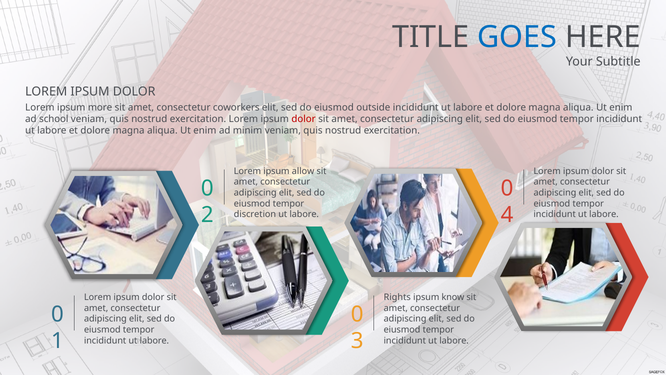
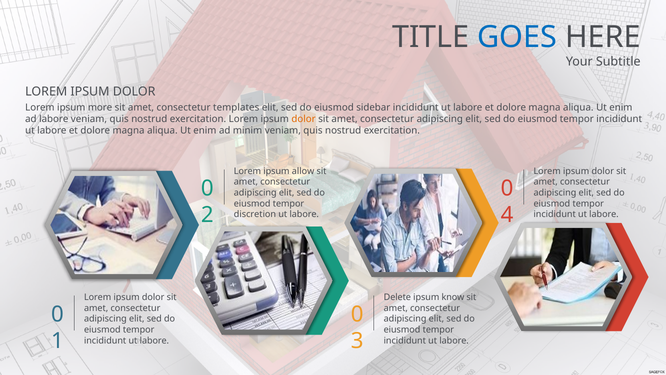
coworkers: coworkers -> templates
outside: outside -> sidebar
ad school: school -> labore
dolor at (304, 119) colour: red -> orange
Rights: Rights -> Delete
